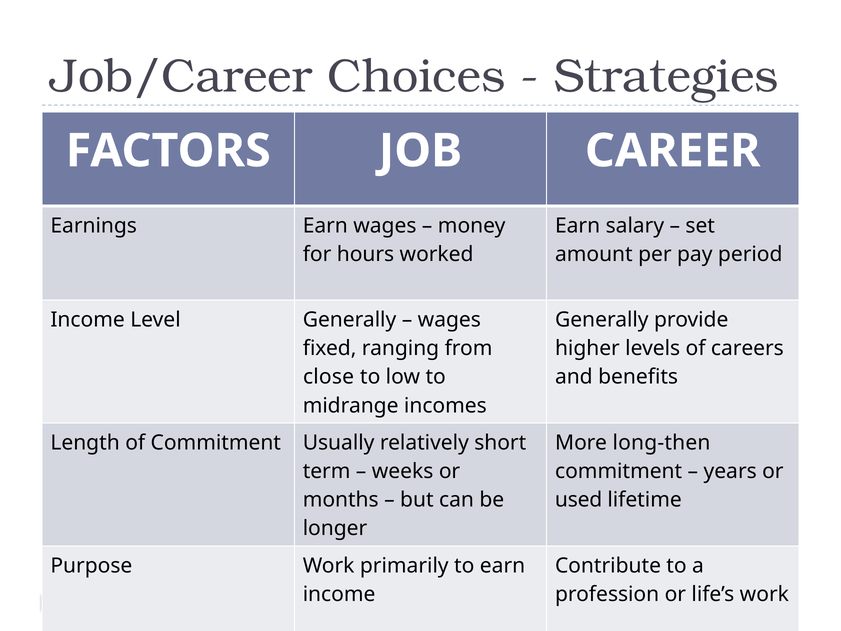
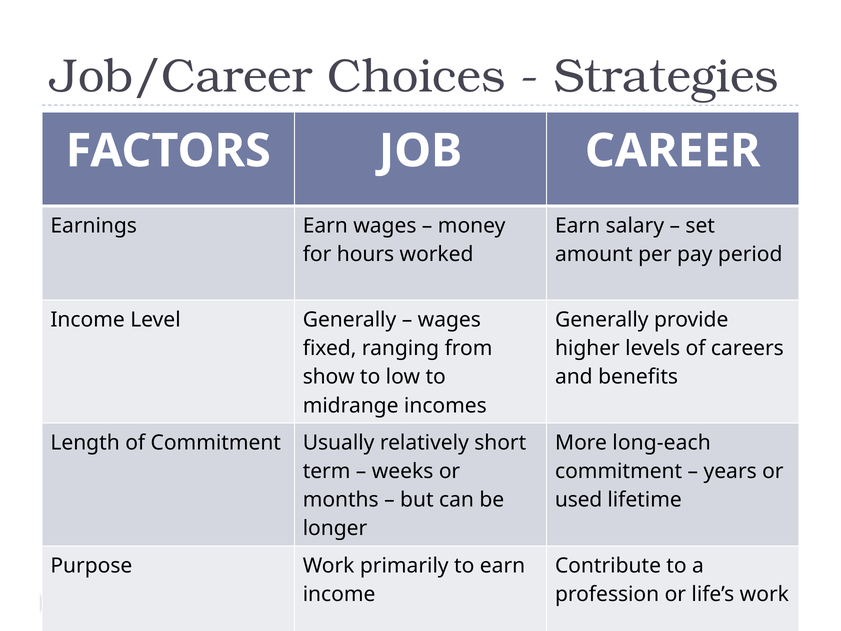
close: close -> show
long-then: long-then -> long-each
